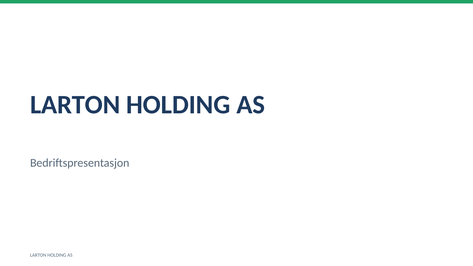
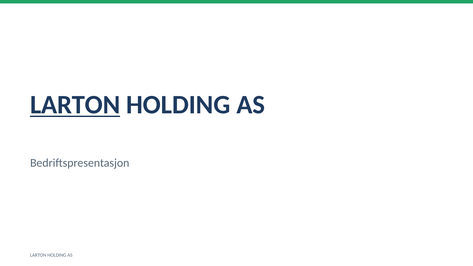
LARTON at (75, 105) underline: none -> present
